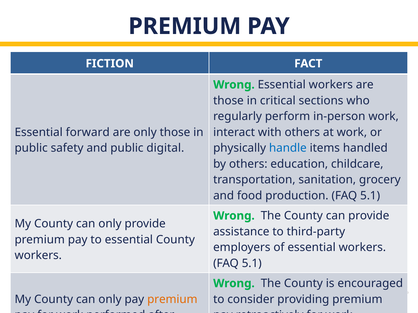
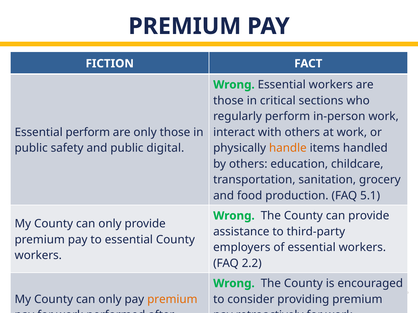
Essential forward: forward -> perform
handle colour: blue -> orange
5.1 at (252, 264): 5.1 -> 2.2
